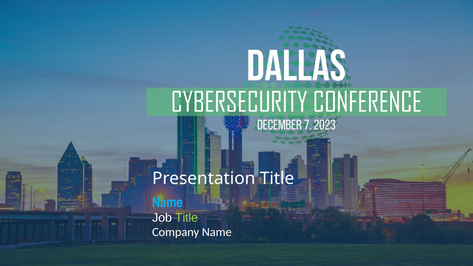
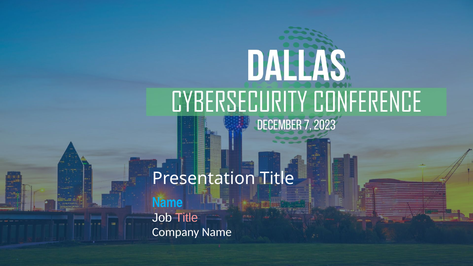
Title at (187, 218) colour: light green -> pink
